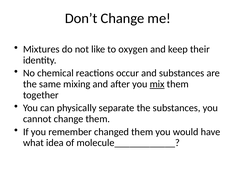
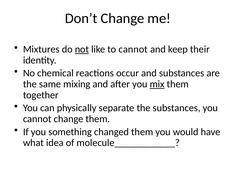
not underline: none -> present
to oxygen: oxygen -> cannot
remember: remember -> something
